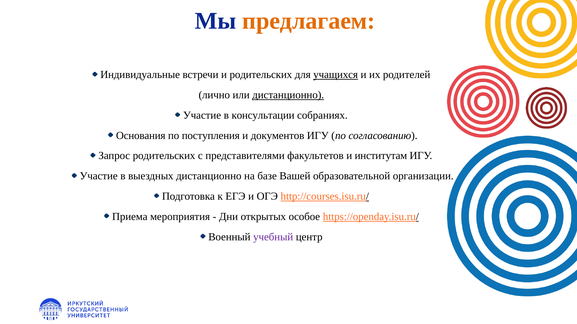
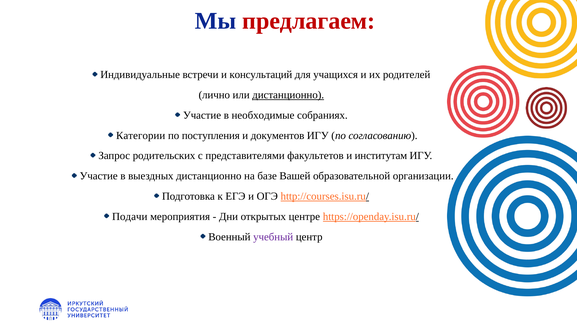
предлагаем colour: orange -> red
и родительских: родительских -> консультаций
учащихся underline: present -> none
консультации: консультации -> необходимые
Основания: Основания -> Категории
Приема: Приема -> Подачи
особое: особое -> центре
